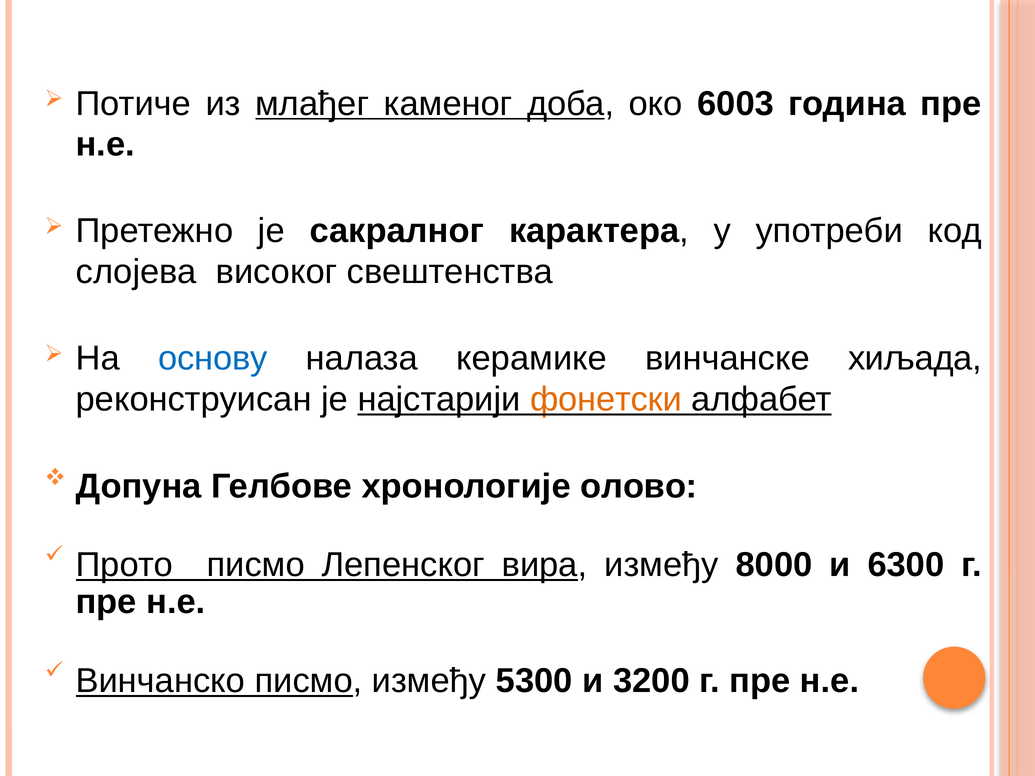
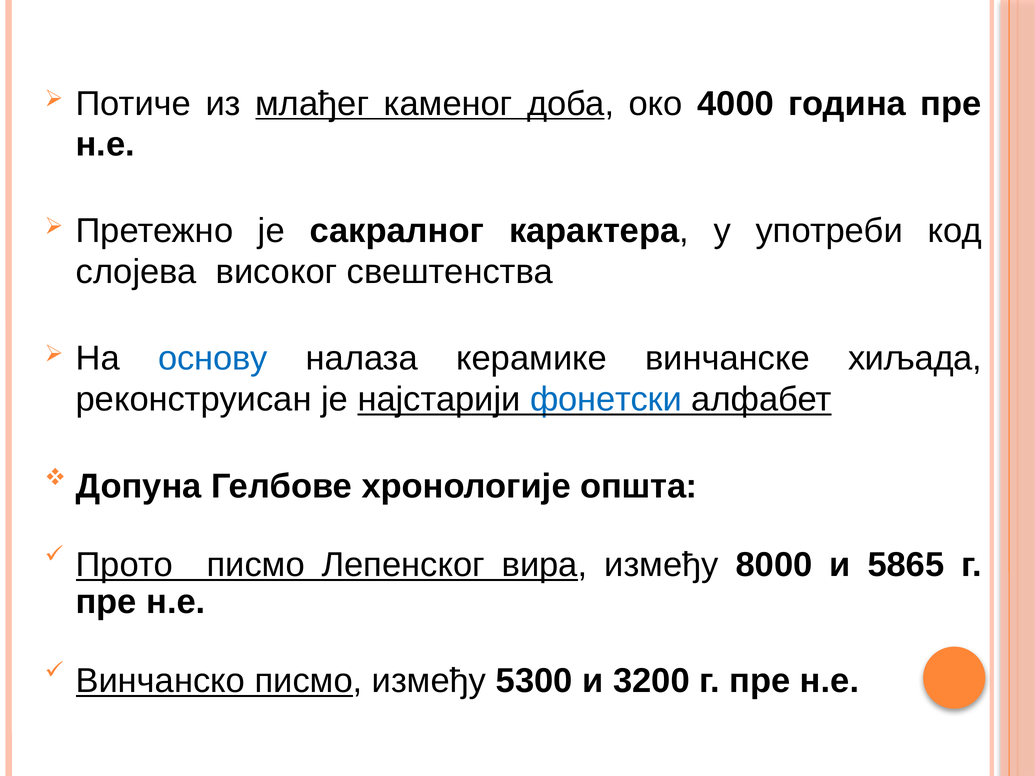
6003: 6003 -> 4000
фонетски colour: orange -> blue
олово: олово -> општа
6300: 6300 -> 5865
